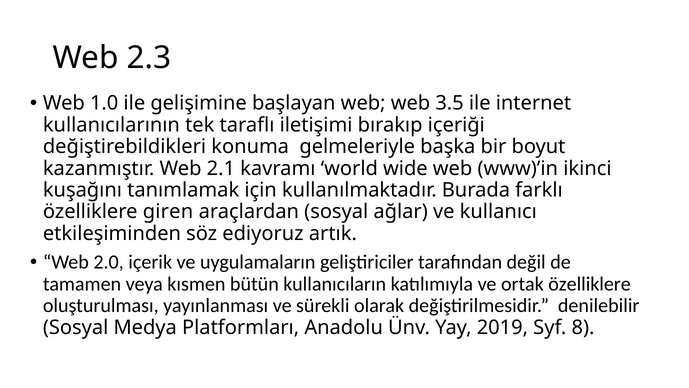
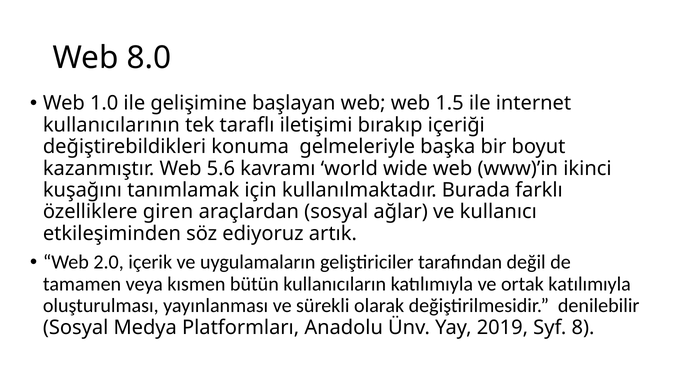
2.3: 2.3 -> 8.0
3.5: 3.5 -> 1.5
2.1: 2.1 -> 5.6
ortak özelliklere: özelliklere -> katılımıyla
